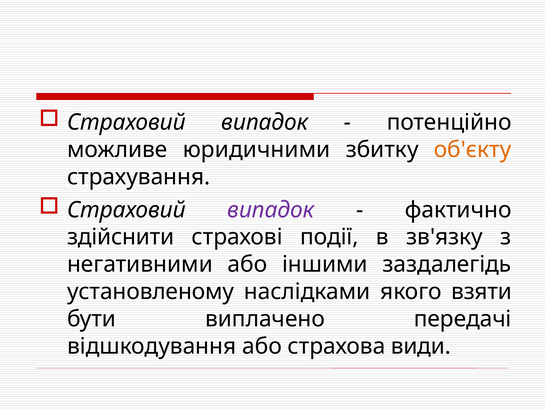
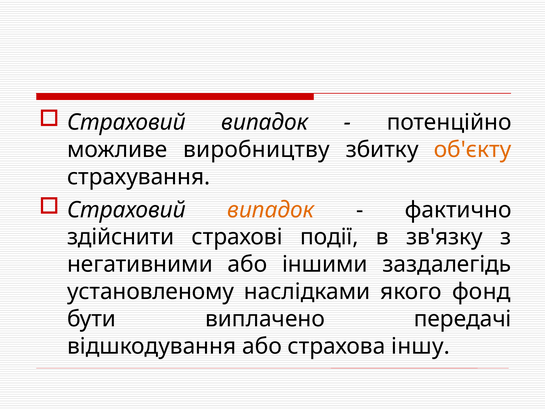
юридичними: юридичними -> виробництву
випадок at (271, 210) colour: purple -> orange
взяти: взяти -> фонд
види: види -> іншу
